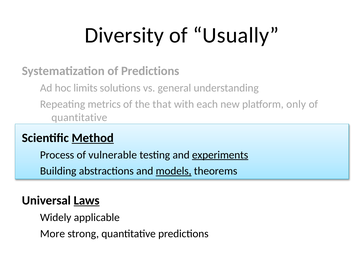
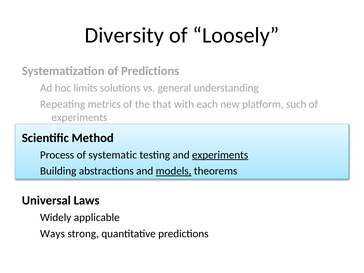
Usually: Usually -> Loosely
only: only -> such
quantitative at (79, 117): quantitative -> experiments
Method underline: present -> none
vulnerable: vulnerable -> systematic
Laws underline: present -> none
More: More -> Ways
